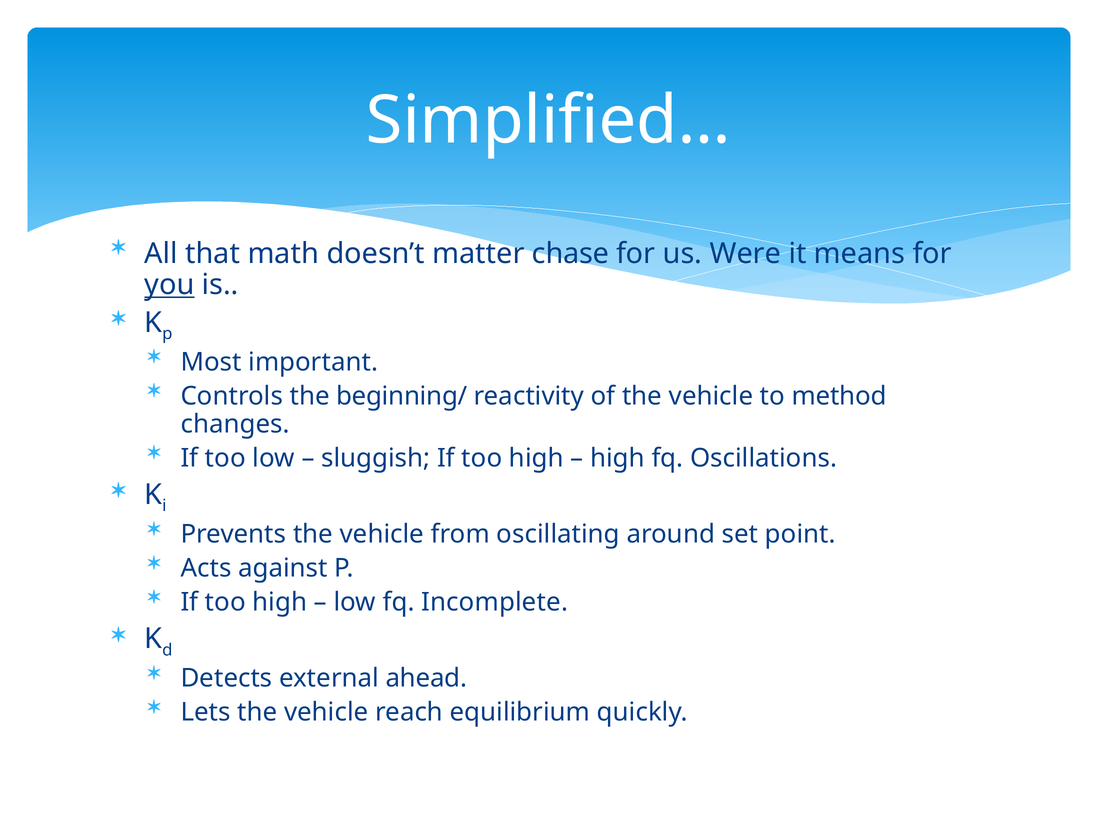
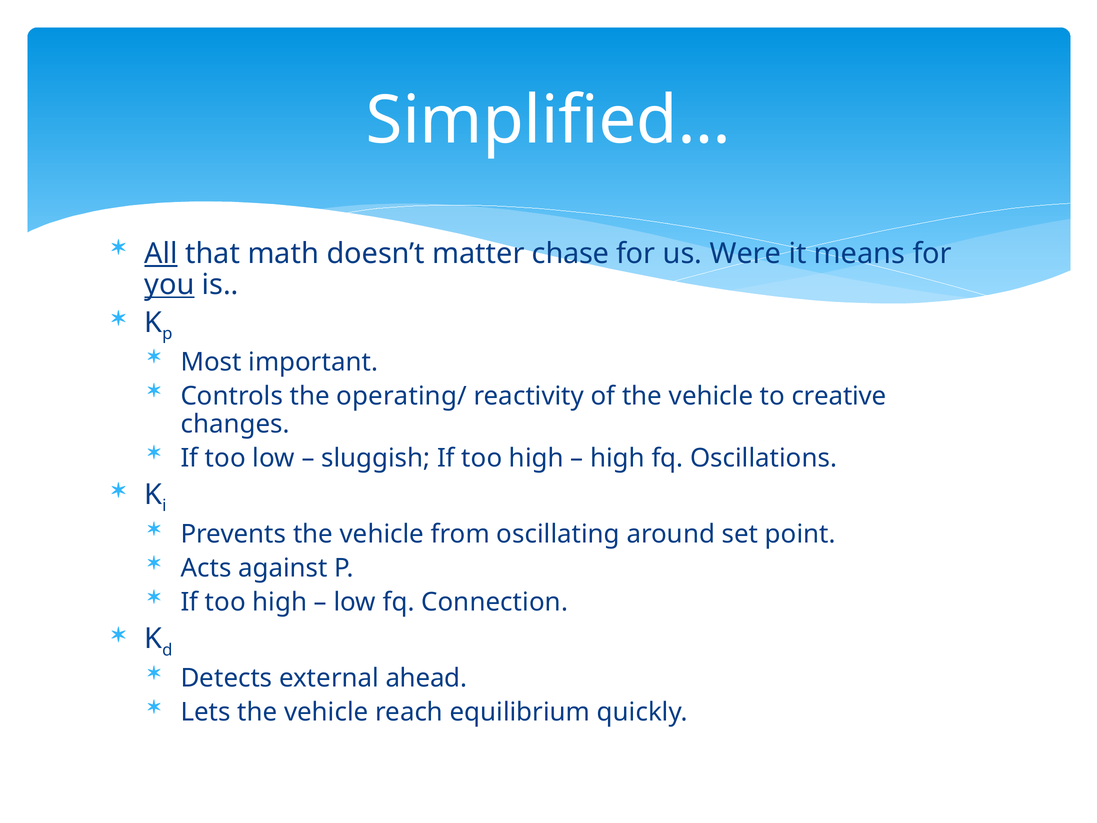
All underline: none -> present
beginning/: beginning/ -> operating/
method: method -> creative
Incomplete: Incomplete -> Connection
